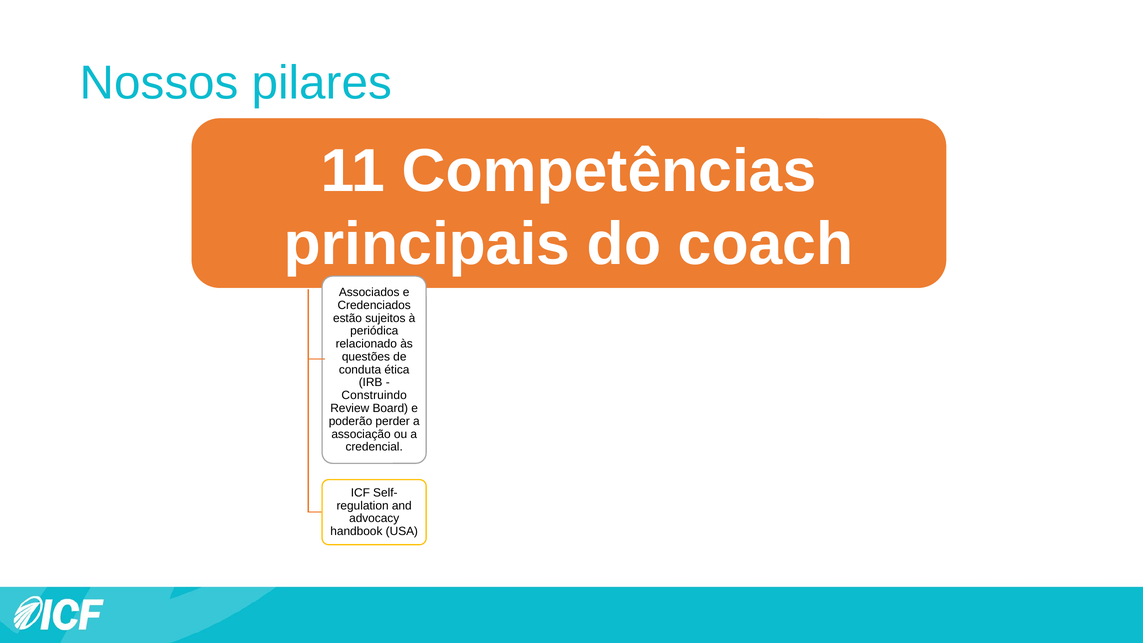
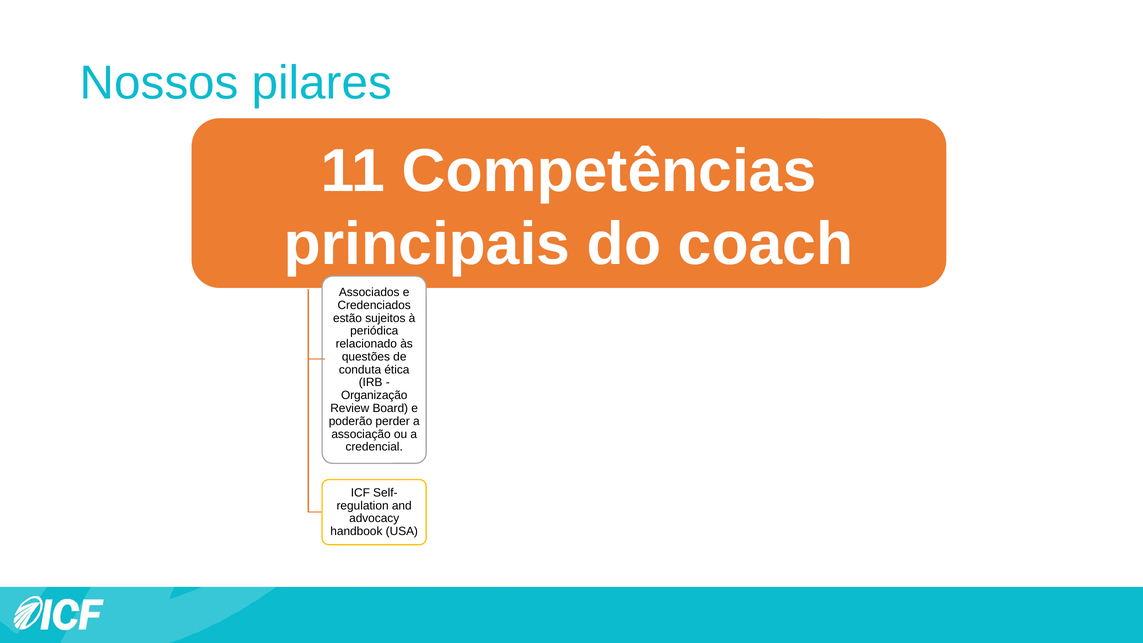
Construindo: Construindo -> Organização
